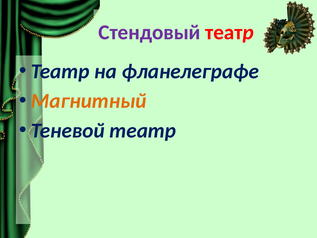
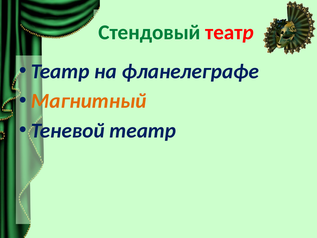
Стендовый colour: purple -> green
